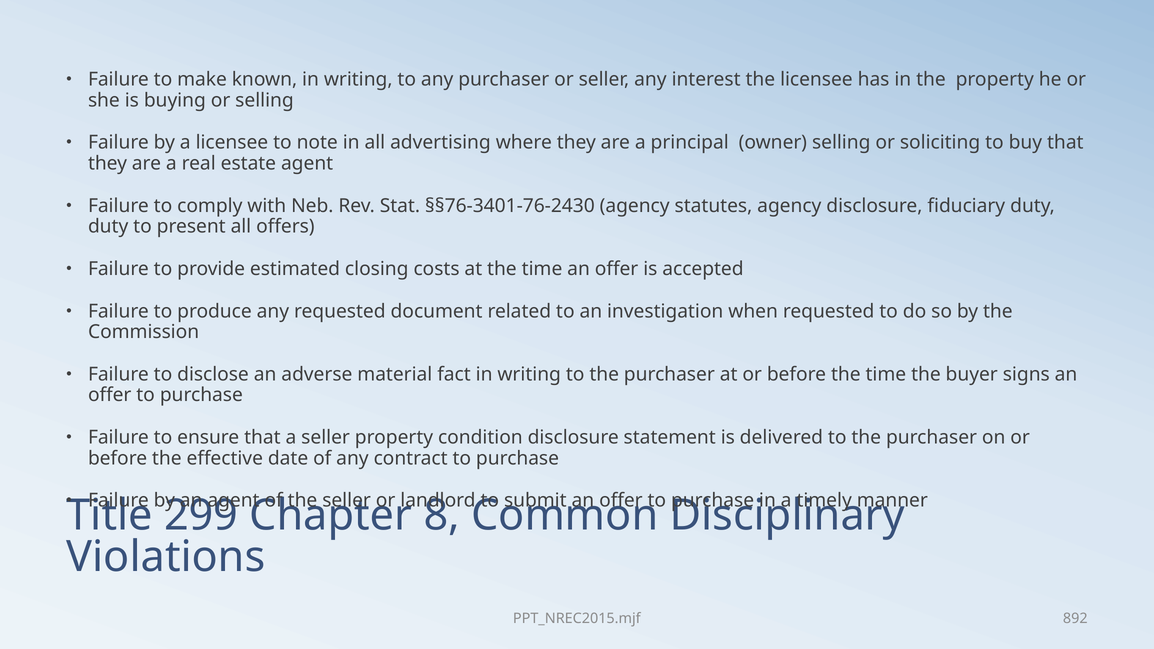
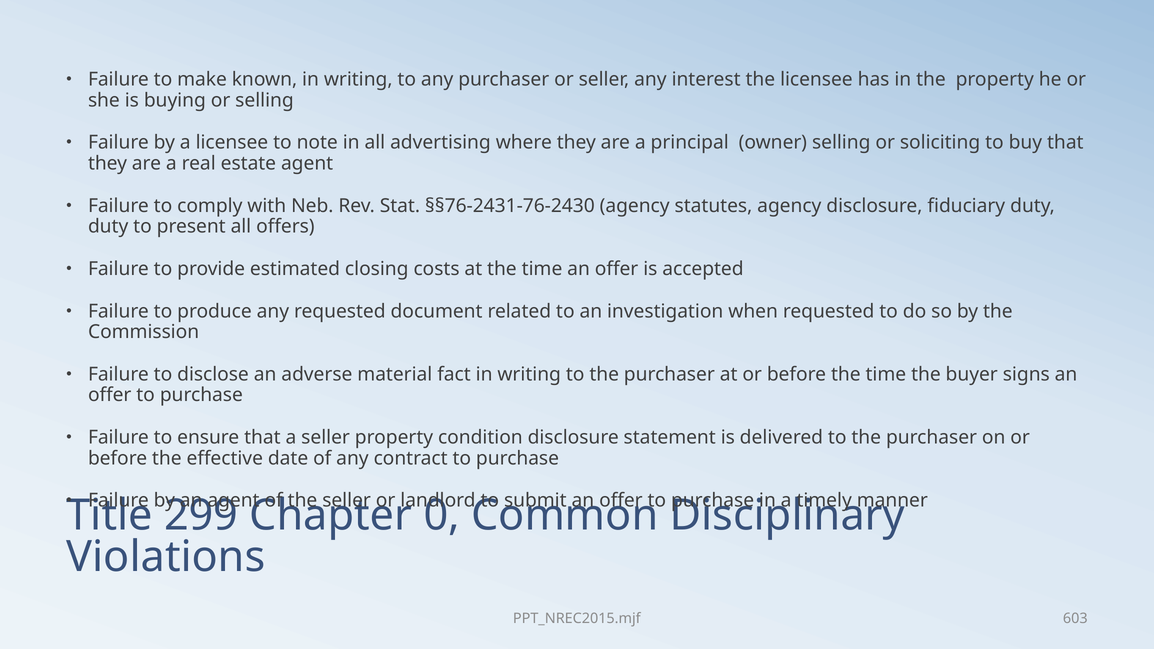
§§76-3401-76-2430: §§76-3401-76-2430 -> §§76-2431-76-2430
8: 8 -> 0
892: 892 -> 603
